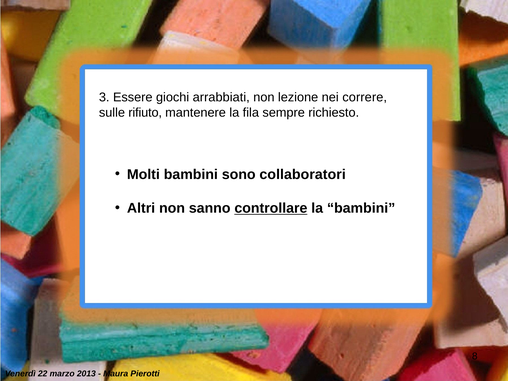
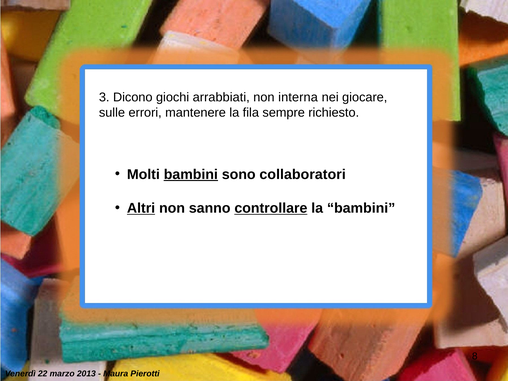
Essere: Essere -> Dicono
lezione: lezione -> interna
correre: correre -> giocare
rifiuto: rifiuto -> errori
bambini at (191, 174) underline: none -> present
Altri underline: none -> present
